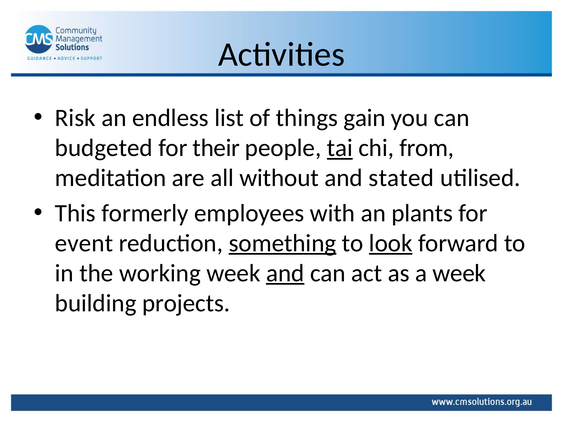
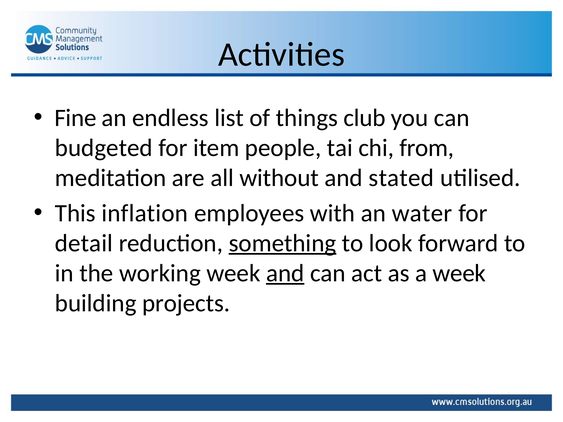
Risk: Risk -> Fine
gain: gain -> club
their: their -> item
tai underline: present -> none
formerly: formerly -> inflation
plants: plants -> water
event: event -> detail
look underline: present -> none
